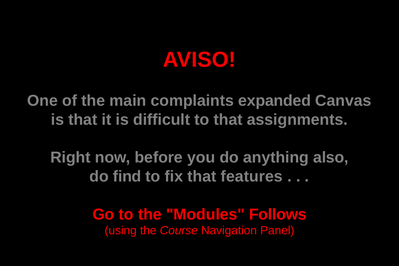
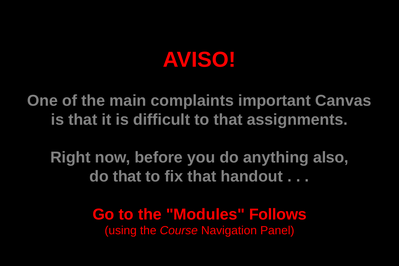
expanded: expanded -> important
do find: find -> that
features: features -> handout
